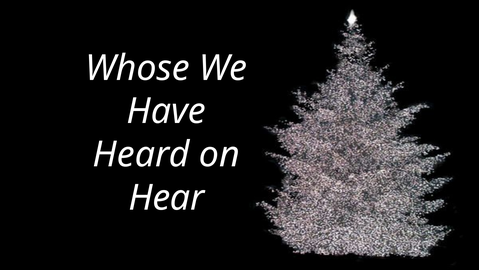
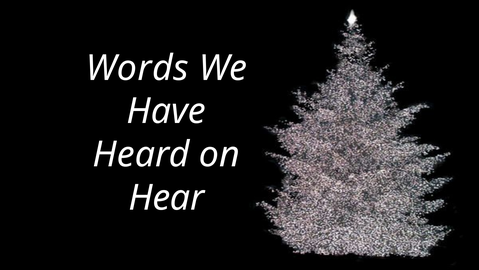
Whose: Whose -> Words
